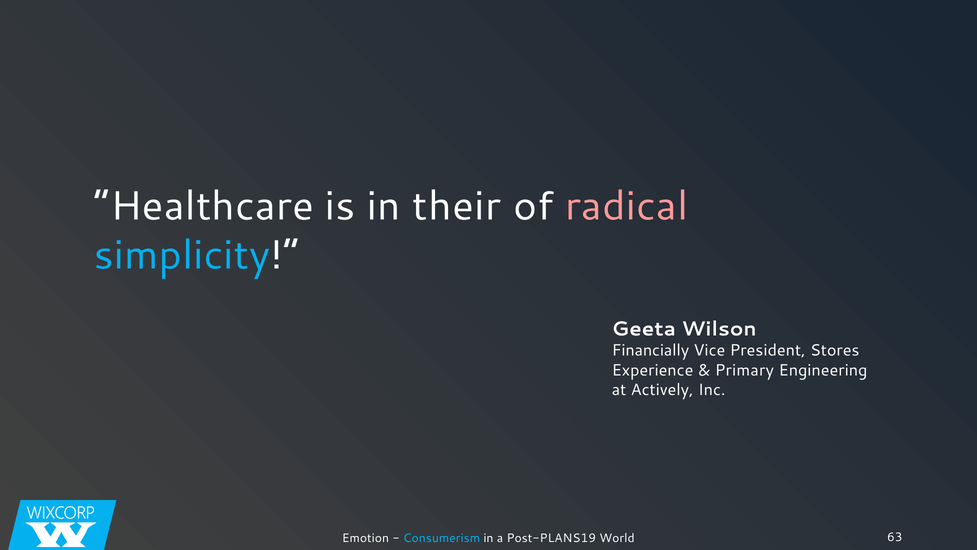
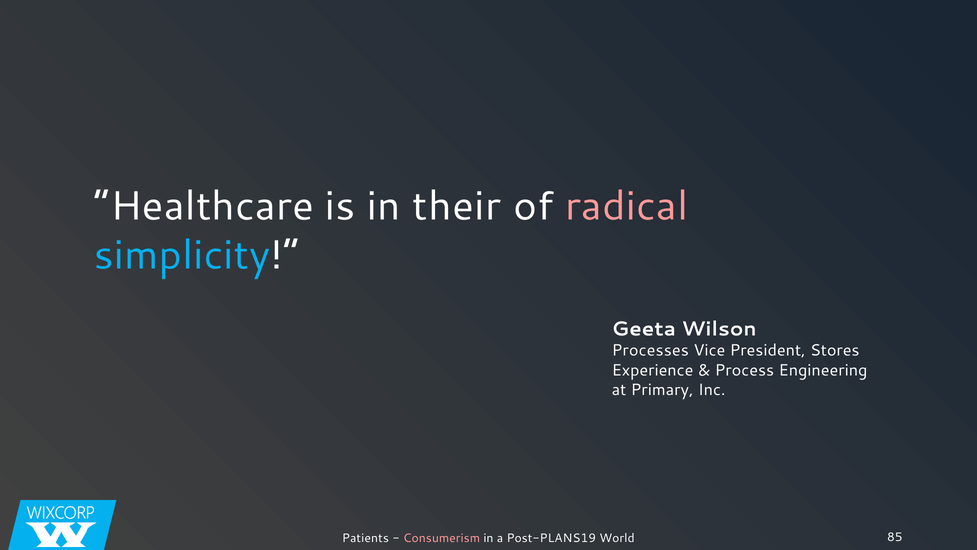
Financially: Financially -> Processes
Primary: Primary -> Process
Actively: Actively -> Primary
Emotion: Emotion -> Patients
Consumerism colour: light blue -> pink
63: 63 -> 85
